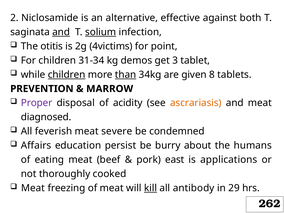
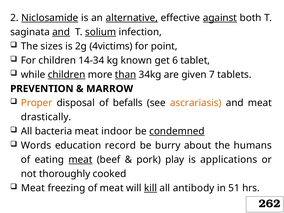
Niclosamide underline: none -> present
alternative underline: none -> present
against underline: none -> present
otitis: otitis -> sizes
31-34: 31-34 -> 14-34
demos: demos -> known
3: 3 -> 6
8: 8 -> 7
Proper colour: purple -> orange
acidity: acidity -> befalls
diagnosed: diagnosed -> drastically
feverish: feverish -> bacteria
severe: severe -> indoor
condemned underline: none -> present
Affairs: Affairs -> Words
persist: persist -> record
meat at (80, 160) underline: none -> present
east: east -> play
29: 29 -> 51
